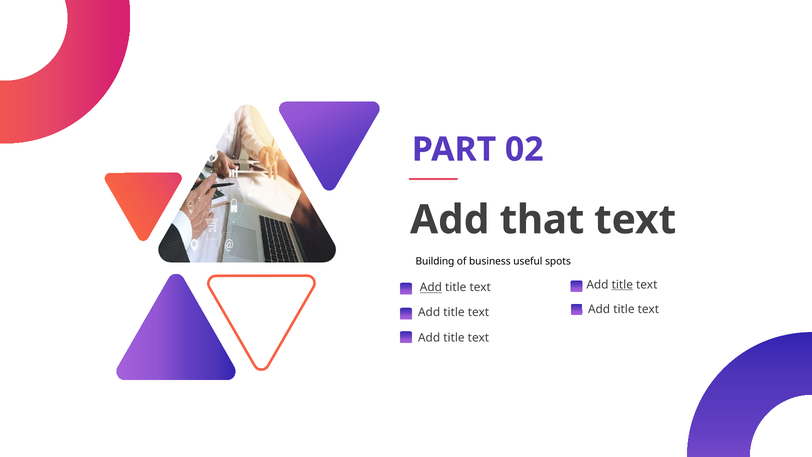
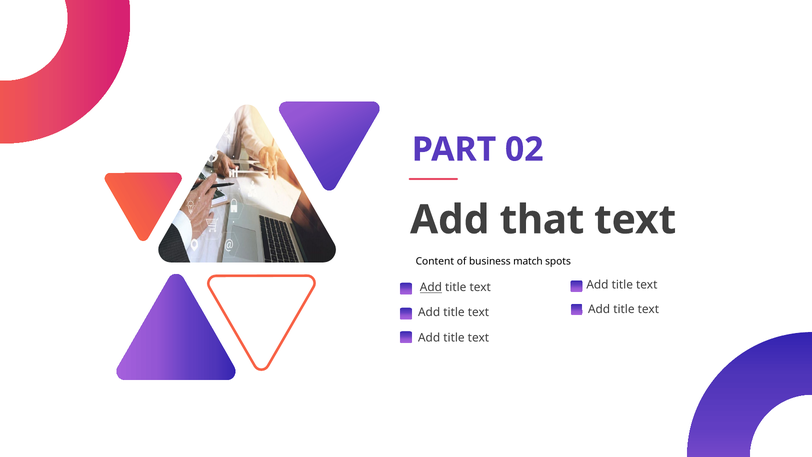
Building: Building -> Content
useful: useful -> match
title at (622, 285) underline: present -> none
